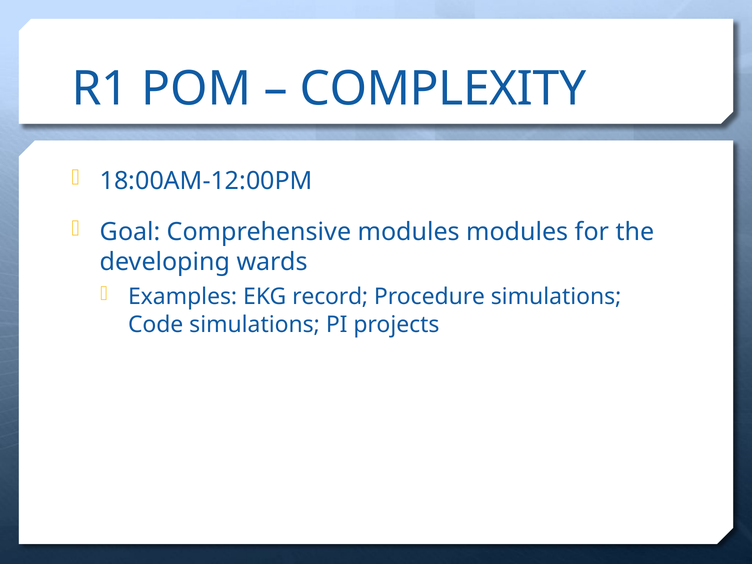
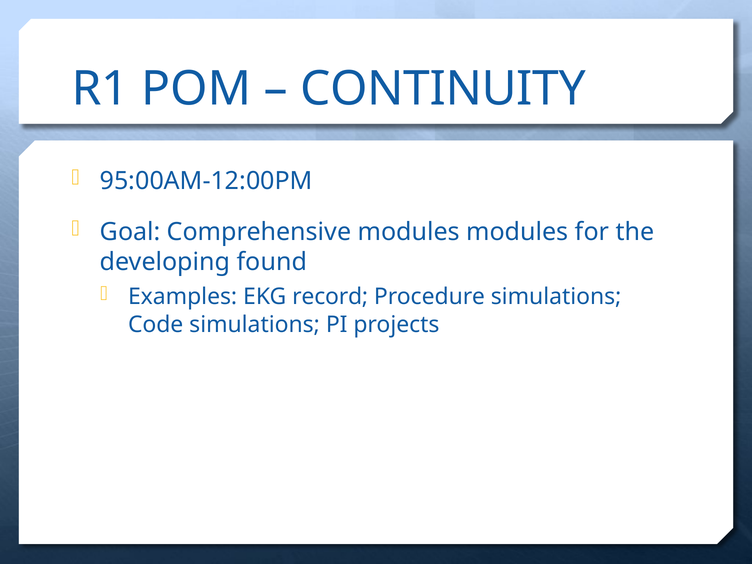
COMPLEXITY: COMPLEXITY -> CONTINUITY
18:00AM-12:00PM: 18:00AM-12:00PM -> 95:00AM-12:00PM
wards: wards -> found
